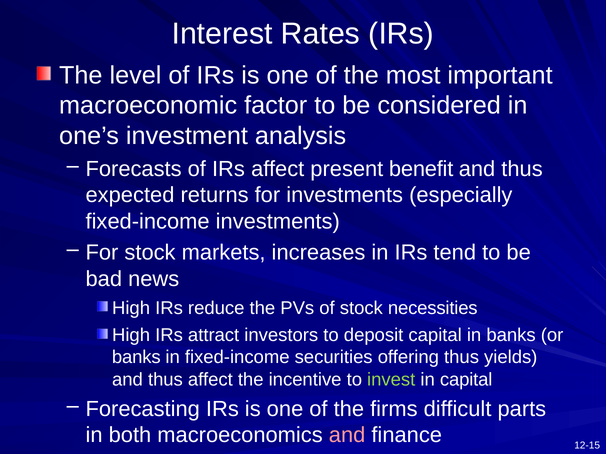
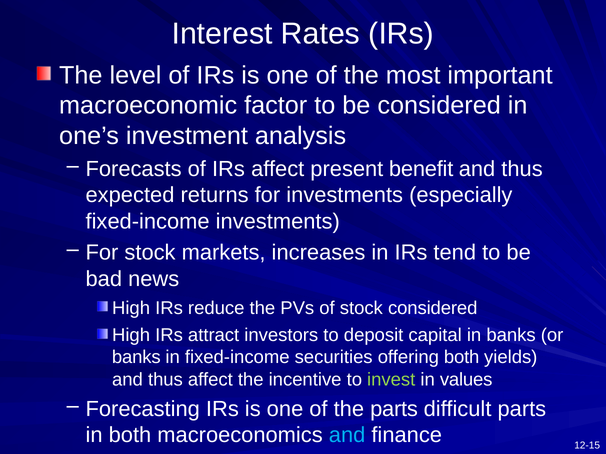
stock necessities: necessities -> considered
offering thus: thus -> both
in capital: capital -> values
the firms: firms -> parts
and at (347, 436) colour: pink -> light blue
